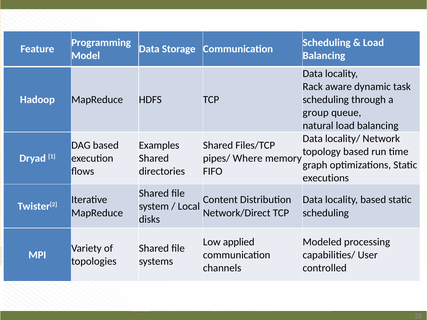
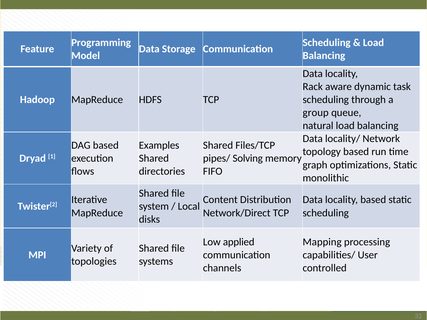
Where: Where -> Solving
executions: executions -> monolithic
Modeled: Modeled -> Mapping
